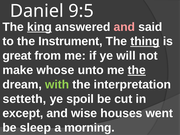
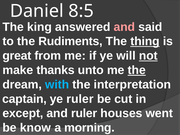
9:5: 9:5 -> 8:5
king underline: present -> none
Instrument: Instrument -> Rudiments
not underline: none -> present
whose: whose -> thanks
with colour: light green -> light blue
setteth: setteth -> captain
ye spoil: spoil -> ruler
and wise: wise -> ruler
sleep: sleep -> know
